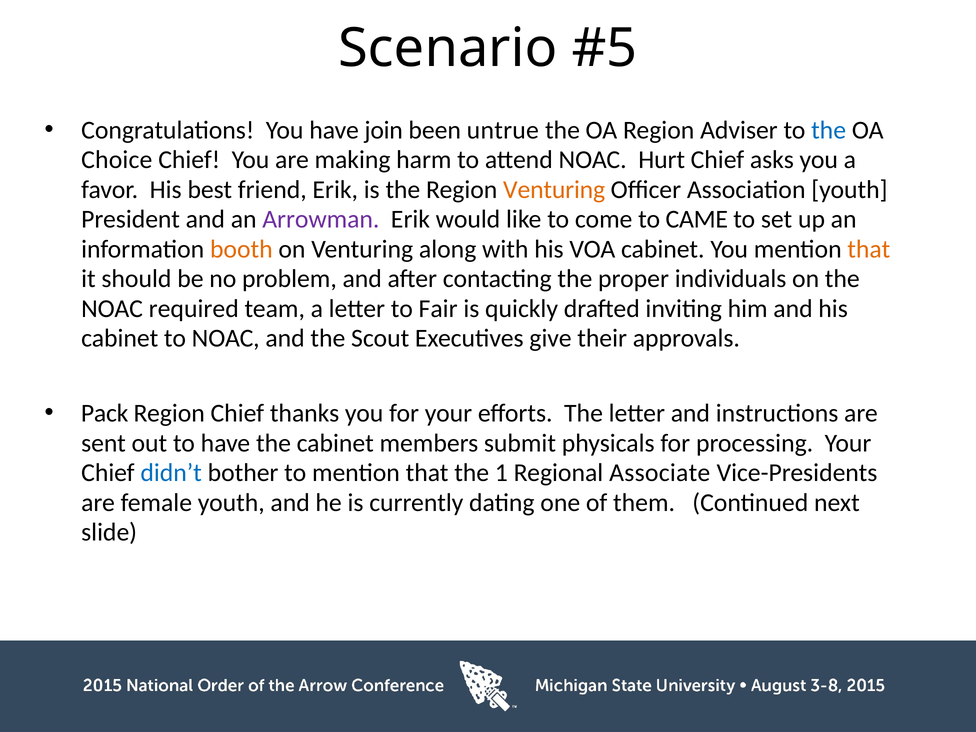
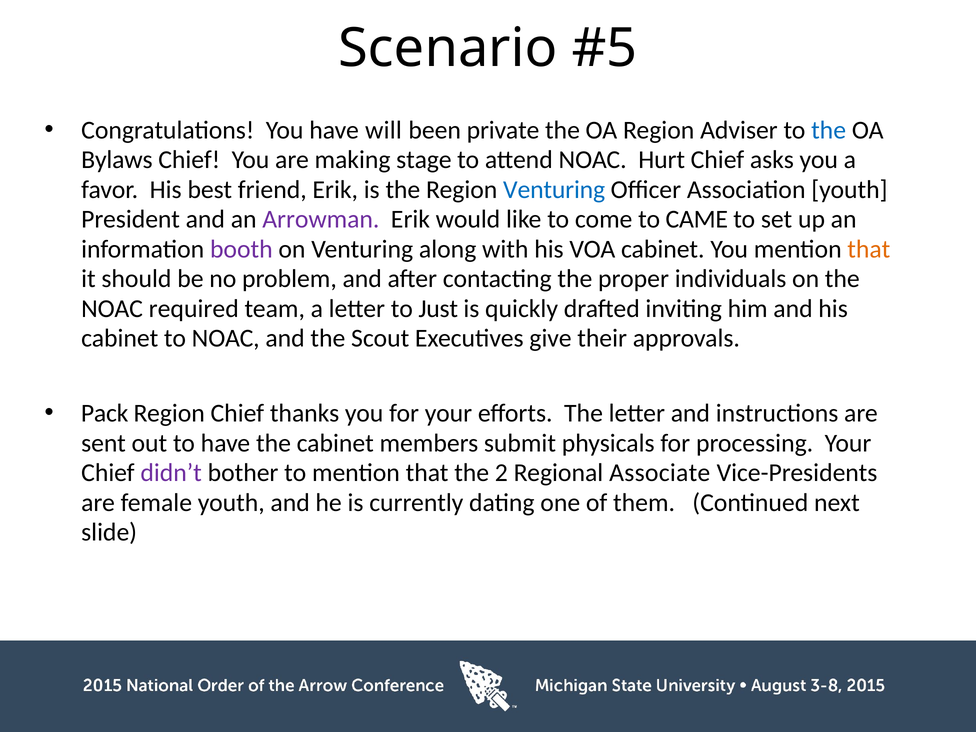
join: join -> will
untrue: untrue -> private
Choice: Choice -> Bylaws
harm: harm -> stage
Venturing at (554, 190) colour: orange -> blue
booth colour: orange -> purple
Fair: Fair -> Just
didn’t colour: blue -> purple
1: 1 -> 2
